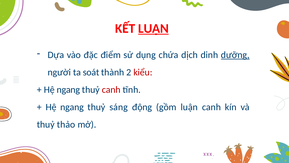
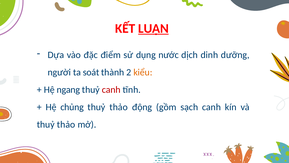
chứa: chứa -> nước
dưỡng underline: present -> none
kiểu colour: red -> orange
ngang at (72, 107): ngang -> chủng
sáng at (119, 107): sáng -> thảo
gồm luận: luận -> sạch
